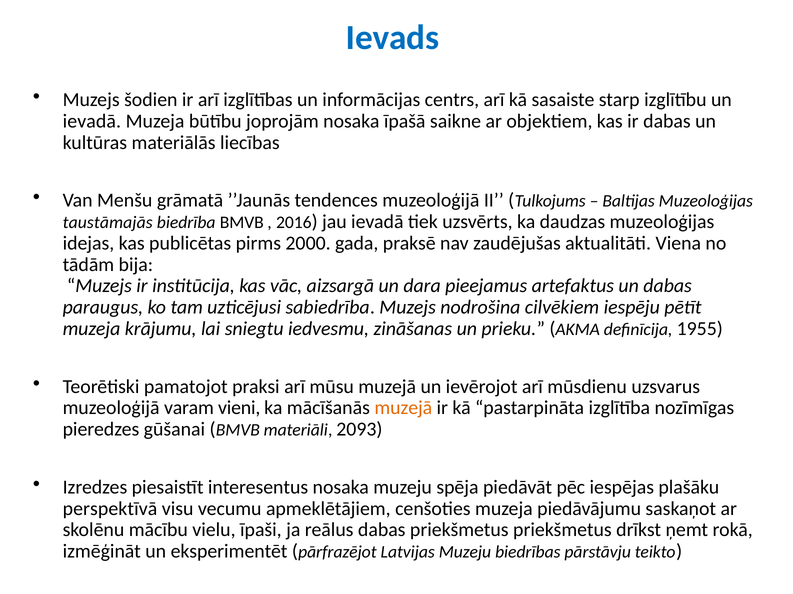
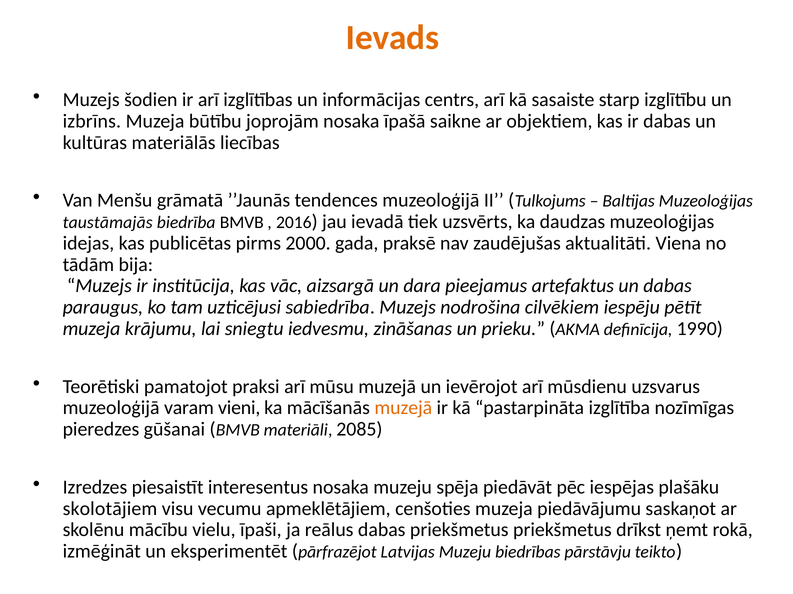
Ievads colour: blue -> orange
ievadā at (92, 121): ievadā -> izbrīns
1955: 1955 -> 1990
2093: 2093 -> 2085
perspektīvā: perspektīvā -> skolotājiem
